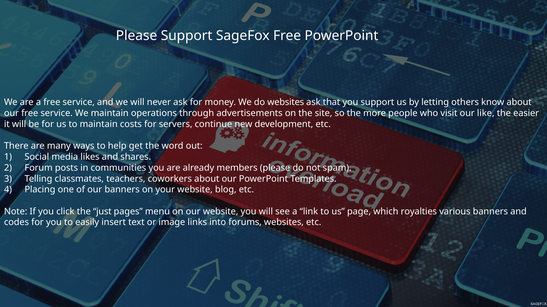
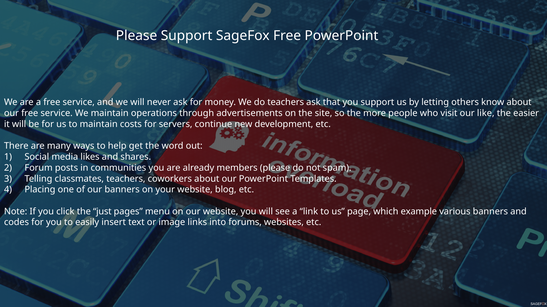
do websites: websites -> teachers
royalties: royalties -> example
